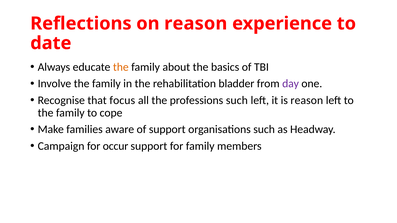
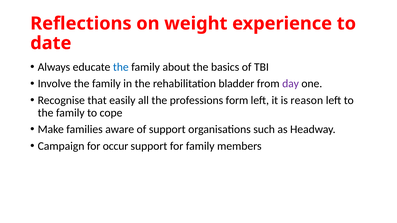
on reason: reason -> weight
the at (121, 67) colour: orange -> blue
focus: focus -> easily
professions such: such -> form
